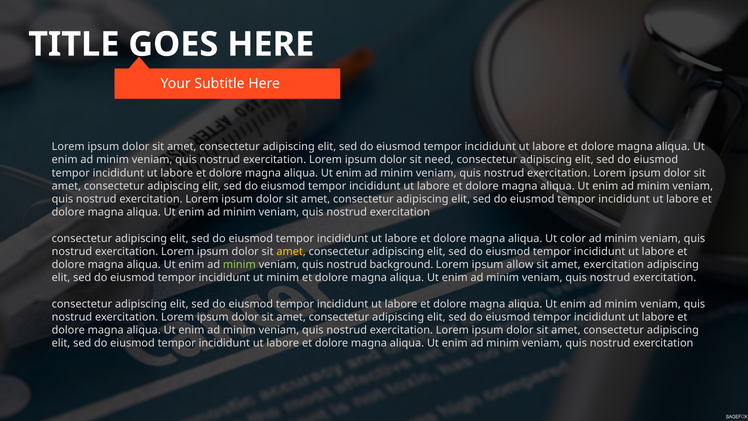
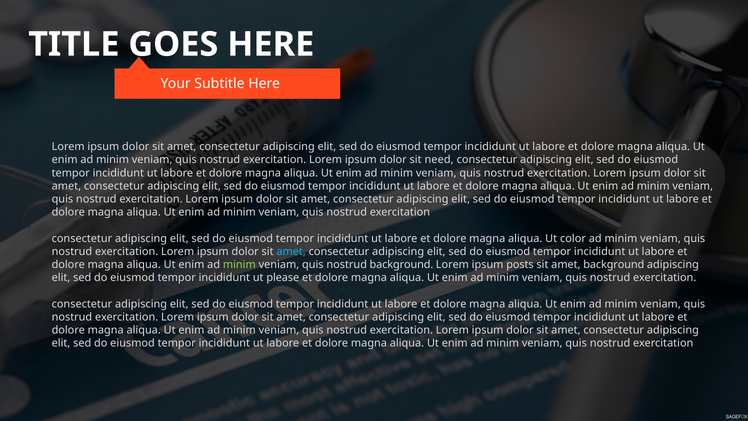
amet at (291, 251) colour: yellow -> light blue
allow: allow -> posts
amet exercitation: exercitation -> background
ut minim: minim -> please
